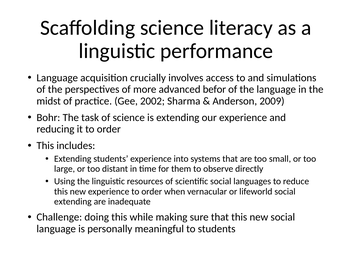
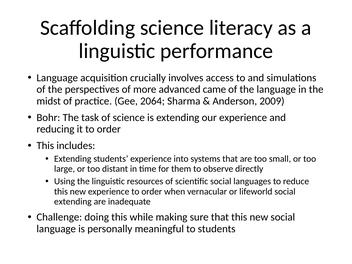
befor: befor -> came
2002: 2002 -> 2064
